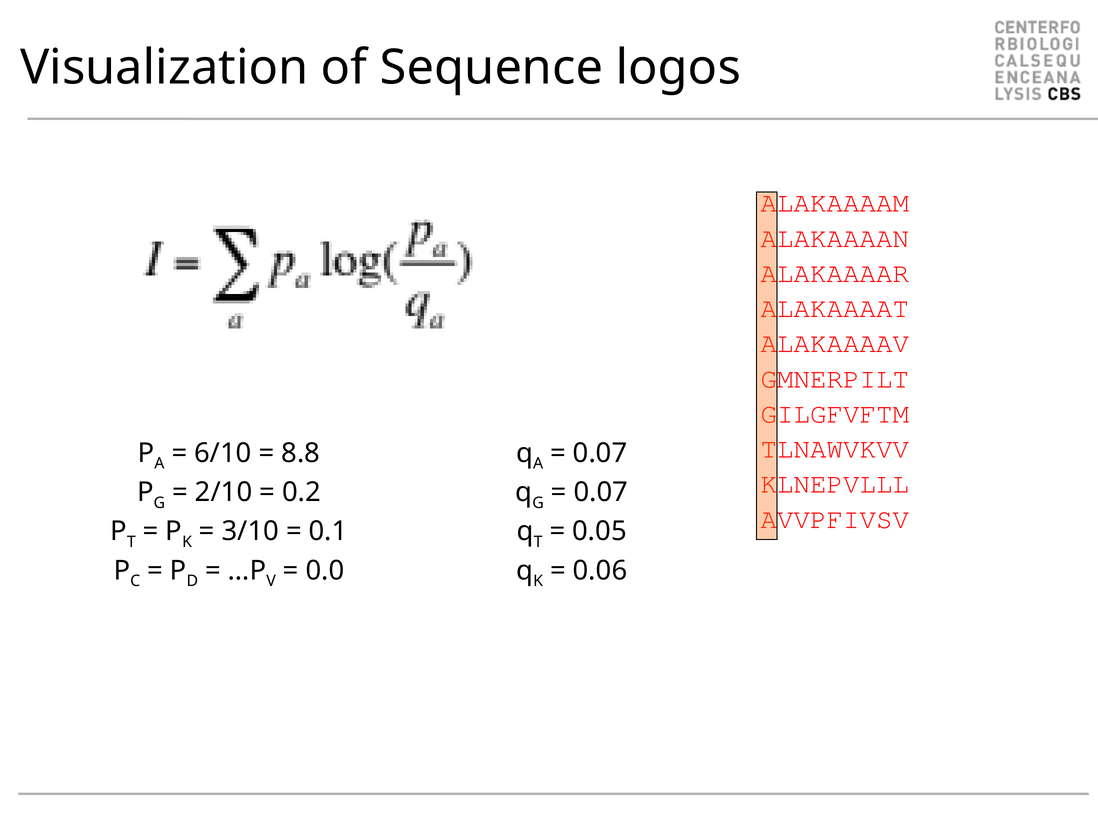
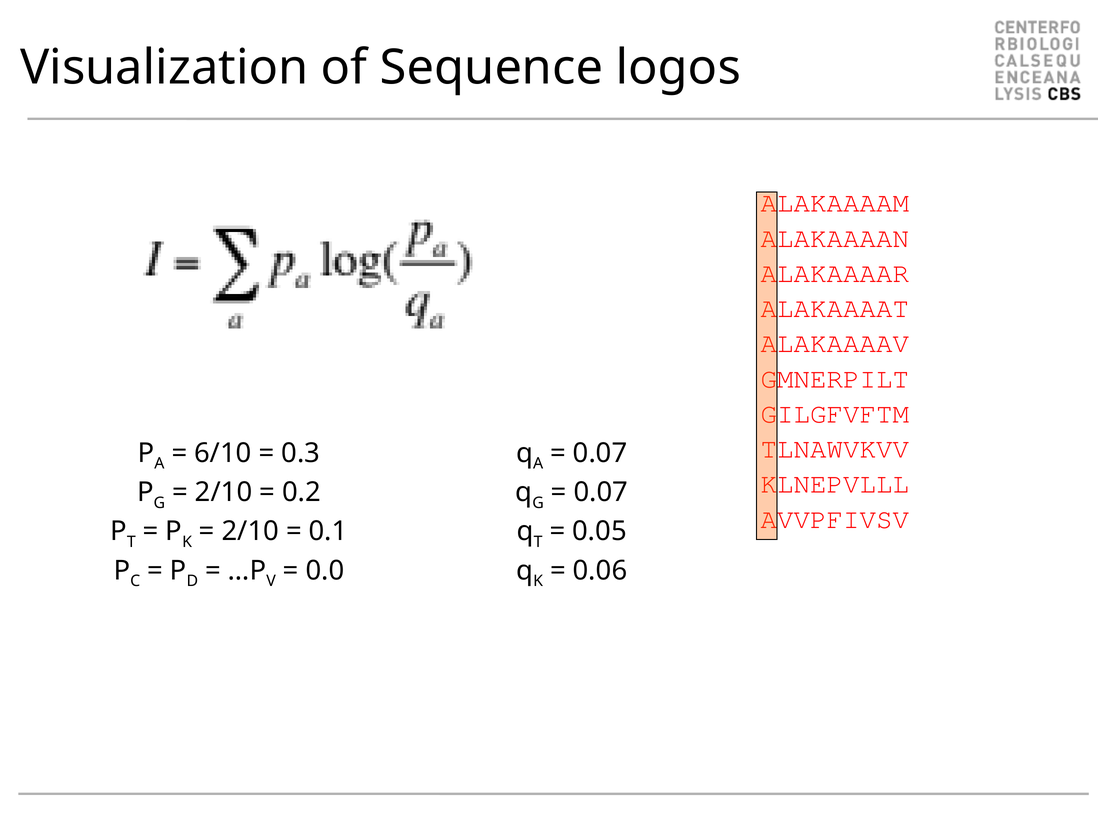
8.8: 8.8 -> 0.3
3/10 at (250, 532): 3/10 -> 2/10
